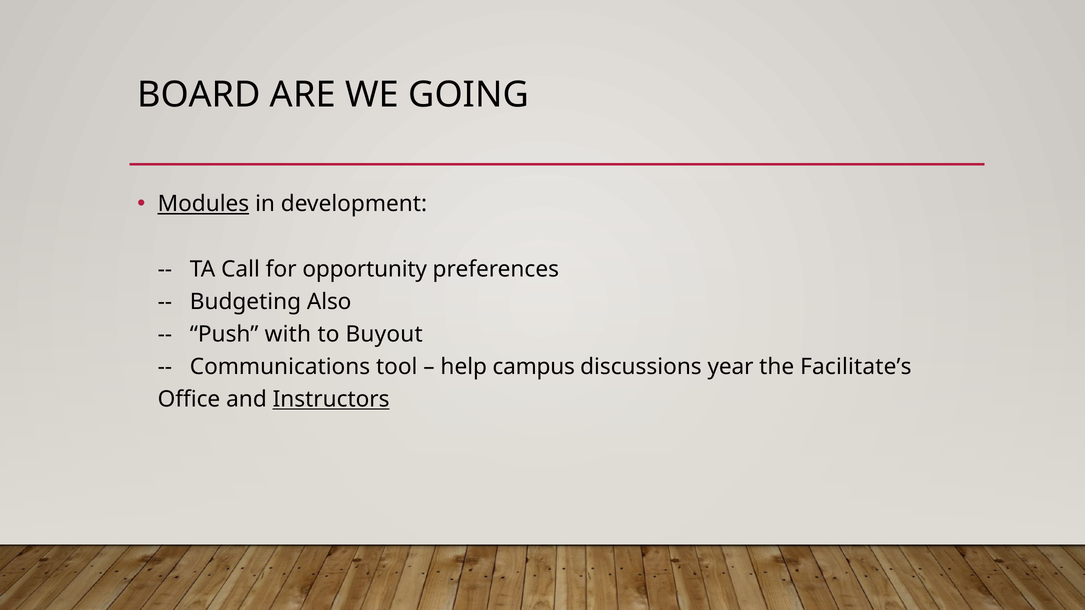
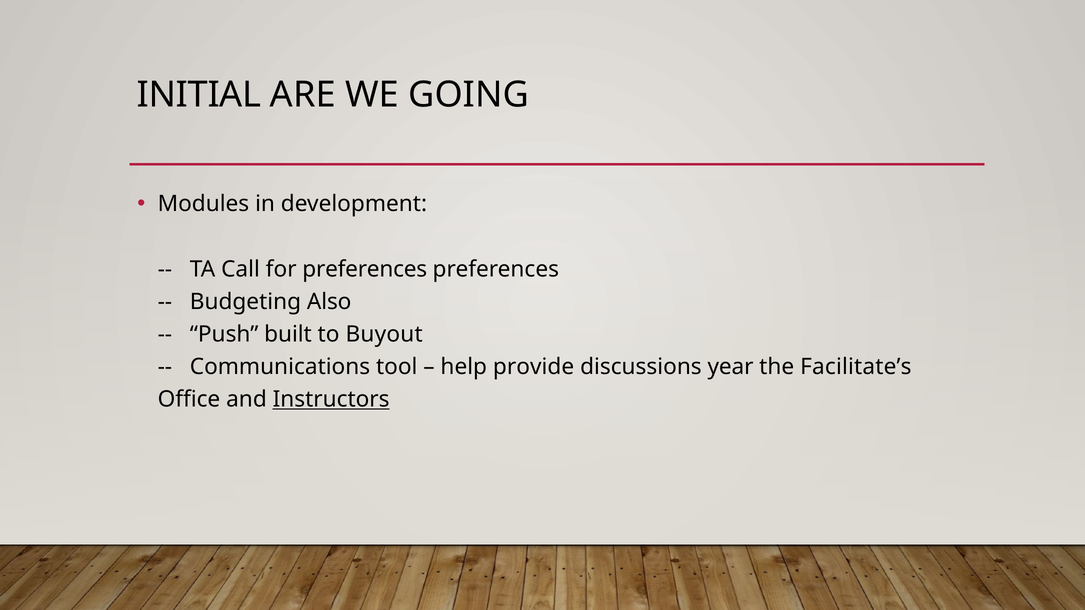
BOARD: BOARD -> INITIAL
Modules underline: present -> none
for opportunity: opportunity -> preferences
with: with -> built
campus: campus -> provide
